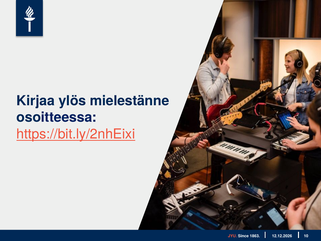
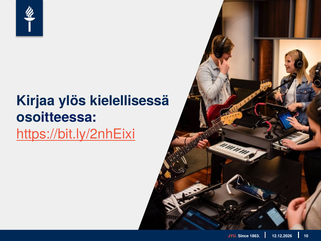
mielestänne: mielestänne -> kielellisessä
